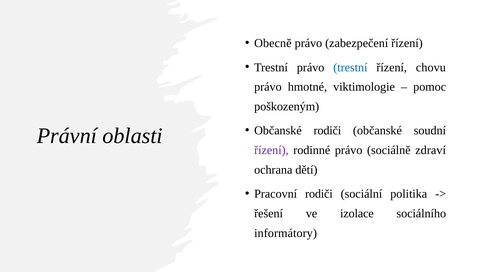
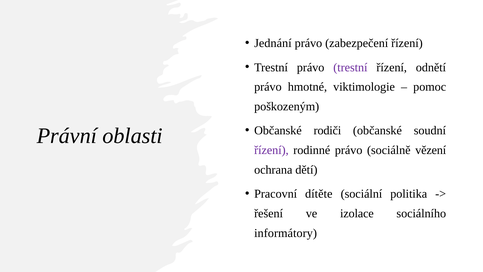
Obecně: Obecně -> Jednání
trestní at (350, 67) colour: blue -> purple
chovu: chovu -> odnětí
zdraví: zdraví -> vězení
Pracovní rodiči: rodiči -> dítěte
